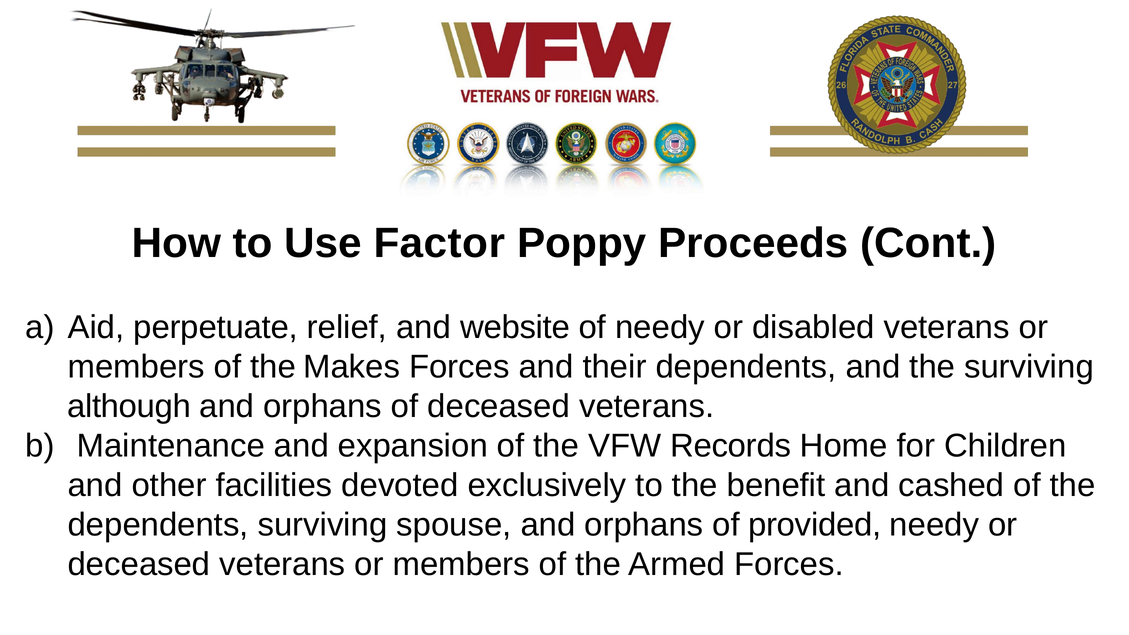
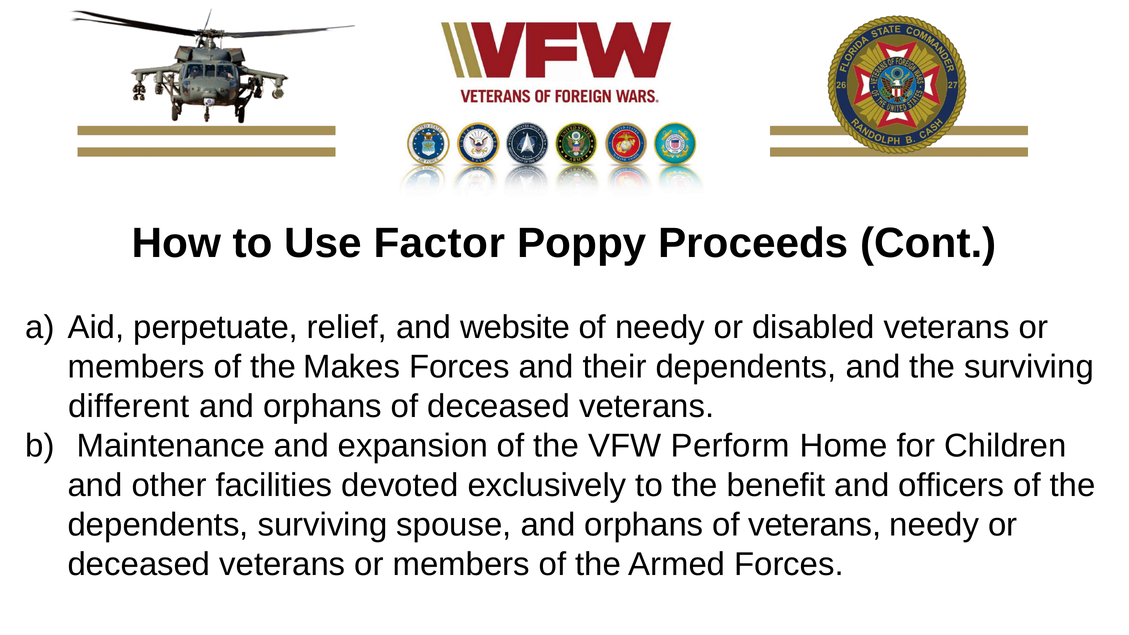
although: although -> different
Records: Records -> Perform
cashed: cashed -> officers
of provided: provided -> veterans
